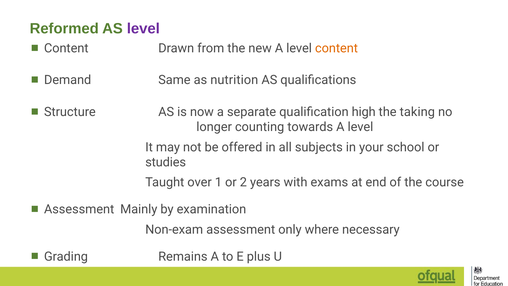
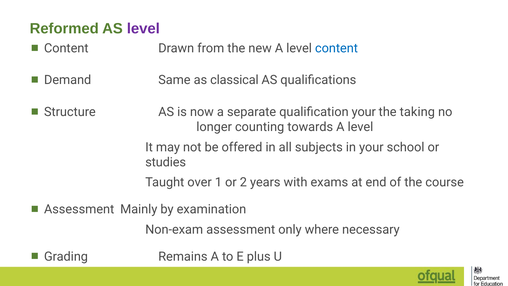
content at (337, 48) colour: orange -> blue
nutrition: nutrition -> classical
qualification high: high -> your
